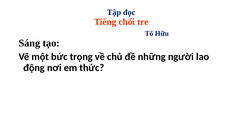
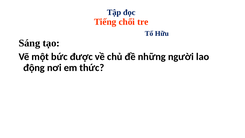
trọng: trọng -> được
